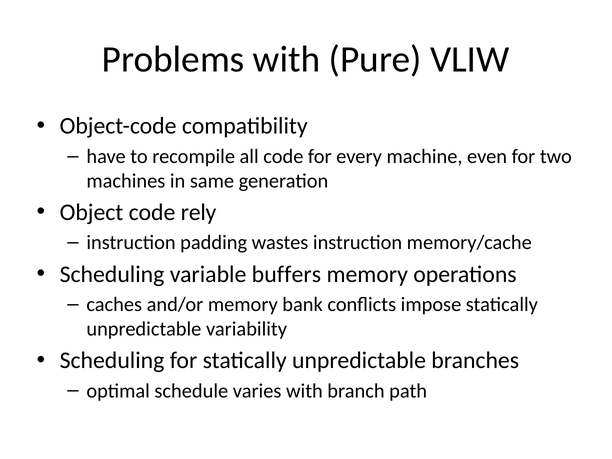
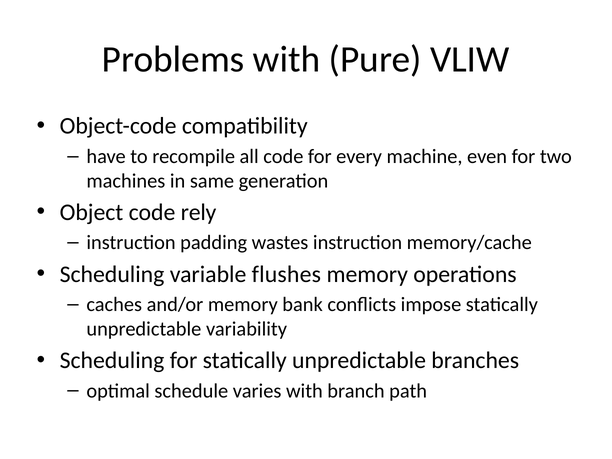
buffers: buffers -> flushes
